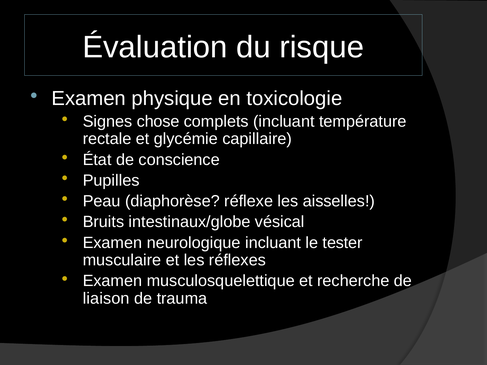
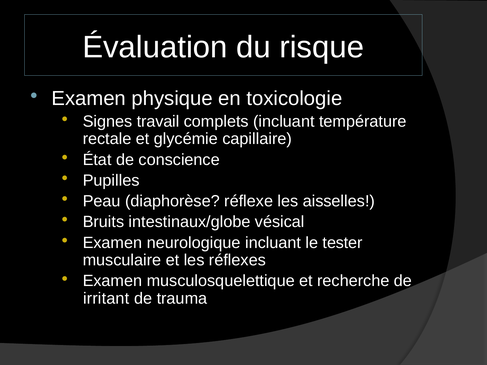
chose: chose -> travail
liaison: liaison -> irritant
